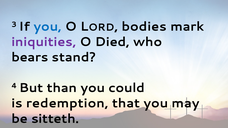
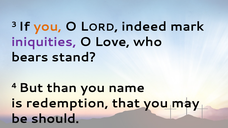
you at (48, 27) colour: blue -> orange
bodies: bodies -> indeed
Died: Died -> Love
could: could -> name
sitteth: sitteth -> should
